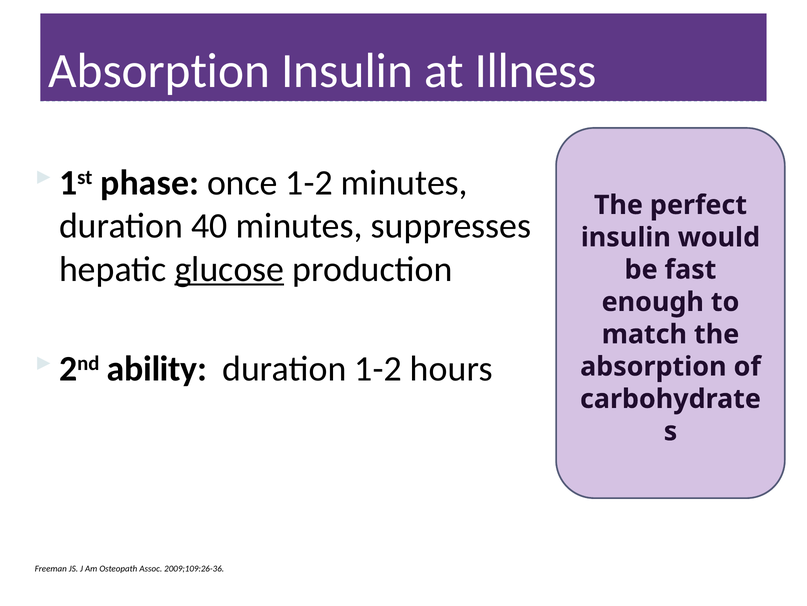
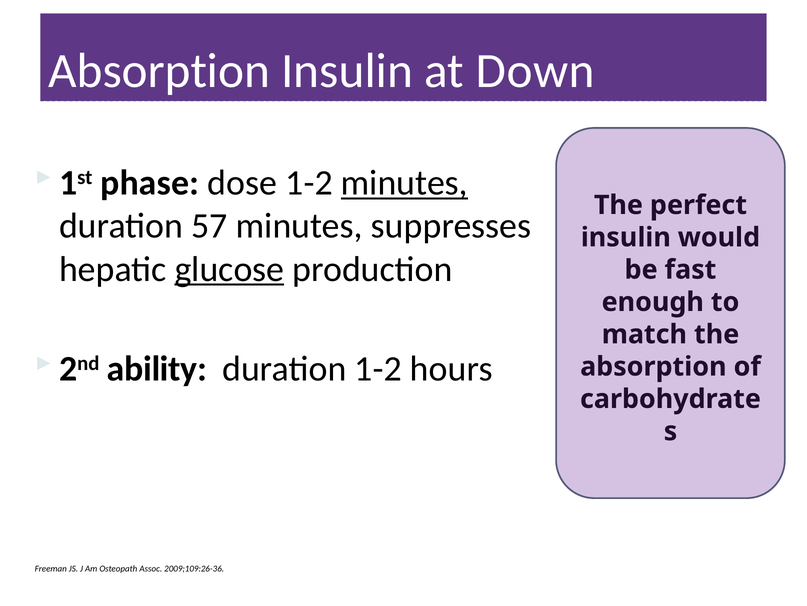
Illness: Illness -> Down
once: once -> dose
minutes at (404, 183) underline: none -> present
40: 40 -> 57
